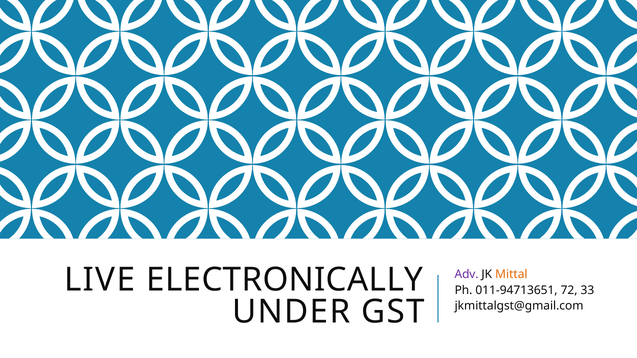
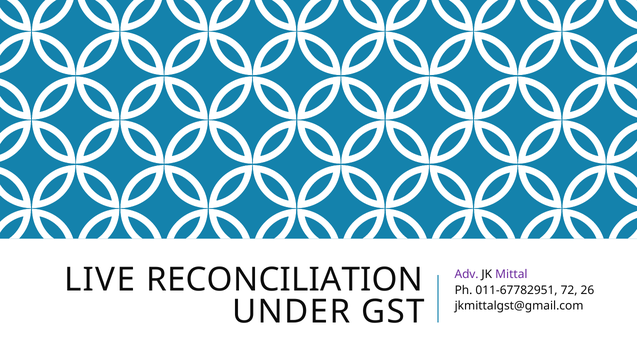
ELECTRONICALLY: ELECTRONICALLY -> RECONCILIATION
Mittal colour: orange -> purple
011-94713651: 011-94713651 -> 011-67782951
33: 33 -> 26
